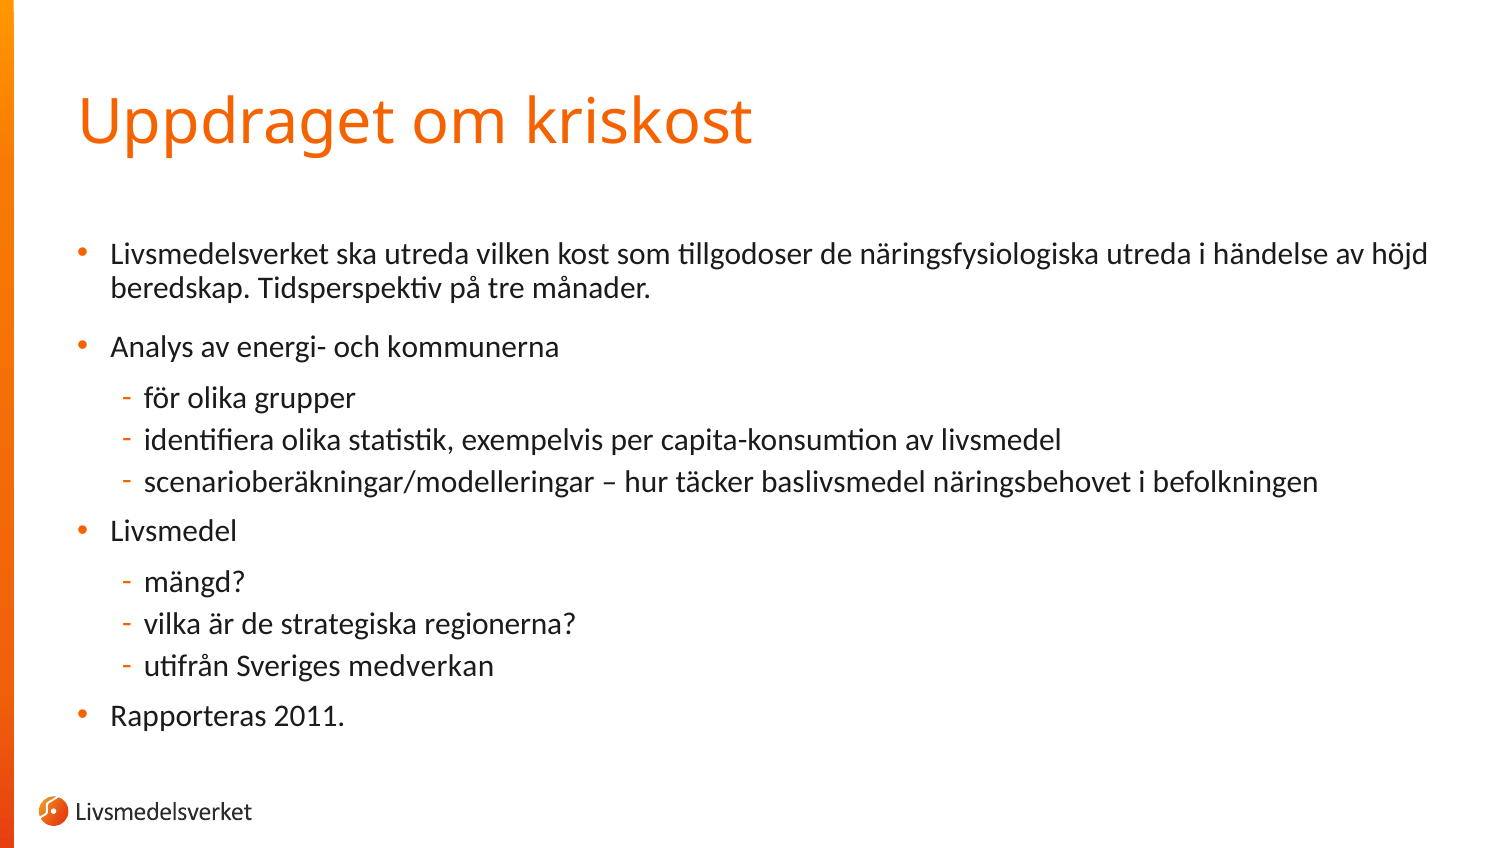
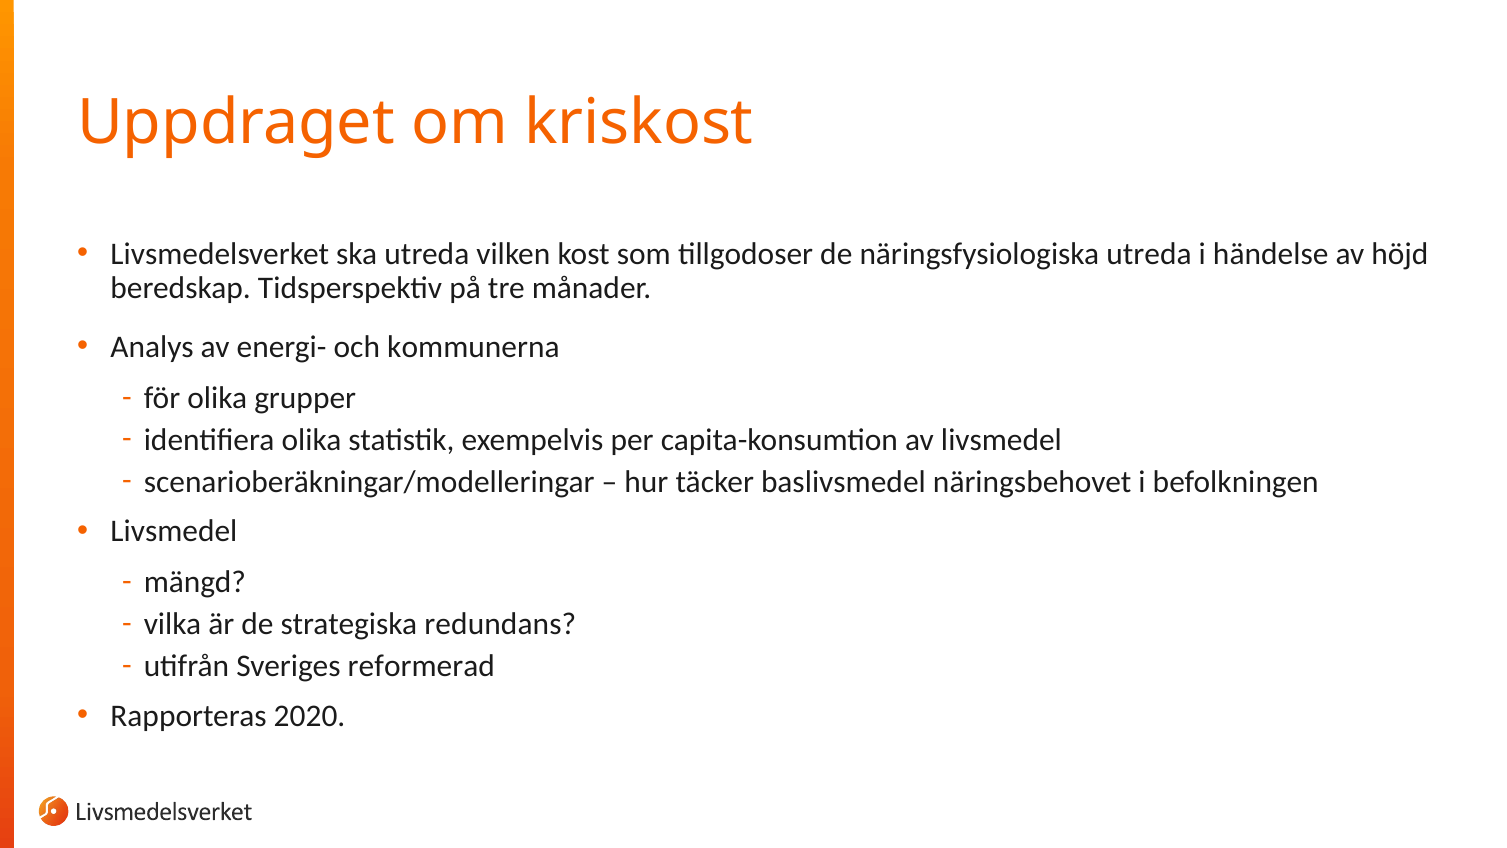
regionerna: regionerna -> redundans
medverkan: medverkan -> reformerad
2011: 2011 -> 2020
